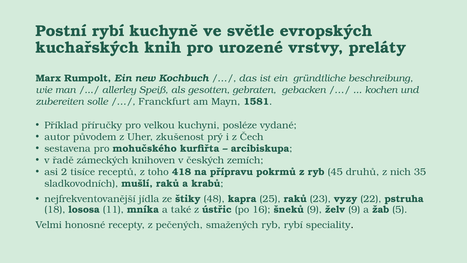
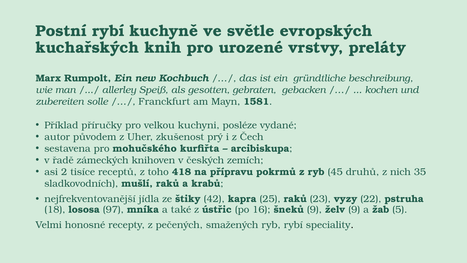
48: 48 -> 42
11: 11 -> 97
